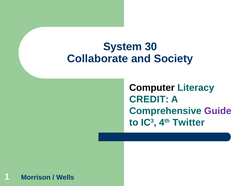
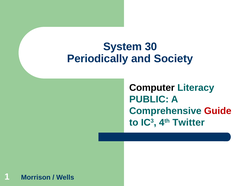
Collaborate: Collaborate -> Periodically
CREDIT: CREDIT -> PUBLIC
Guide colour: purple -> red
